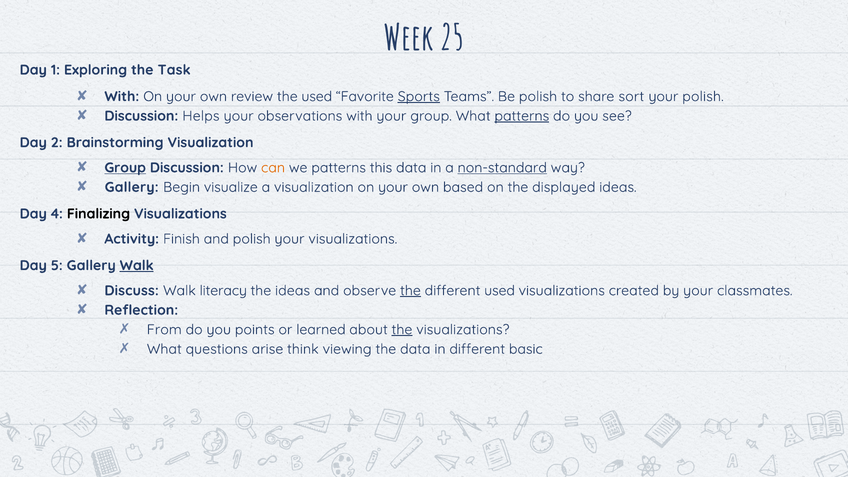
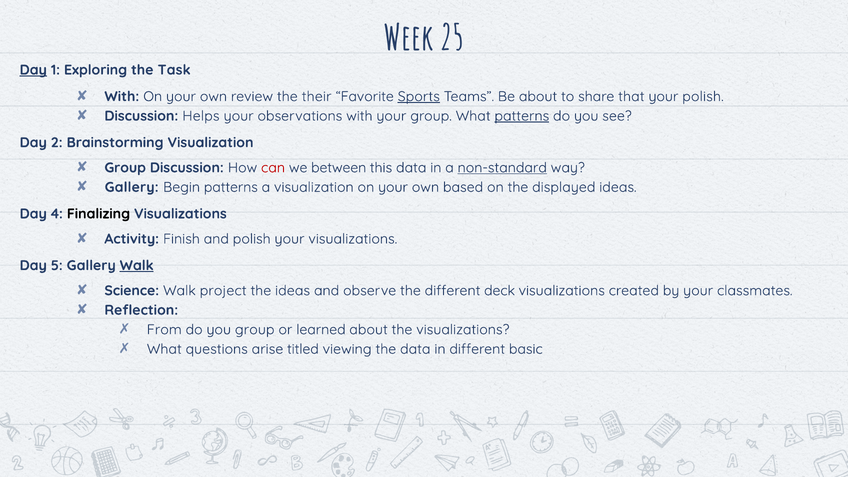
Day at (33, 70) underline: none -> present
the used: used -> their
Be polish: polish -> about
sort: sort -> that
Group at (125, 168) underline: present -> none
can colour: orange -> red
we patterns: patterns -> between
Begin visualize: visualize -> patterns
Discuss: Discuss -> Science
literacy: literacy -> project
the at (410, 291) underline: present -> none
different used: used -> deck
you points: points -> group
the at (402, 330) underline: present -> none
think: think -> titled
